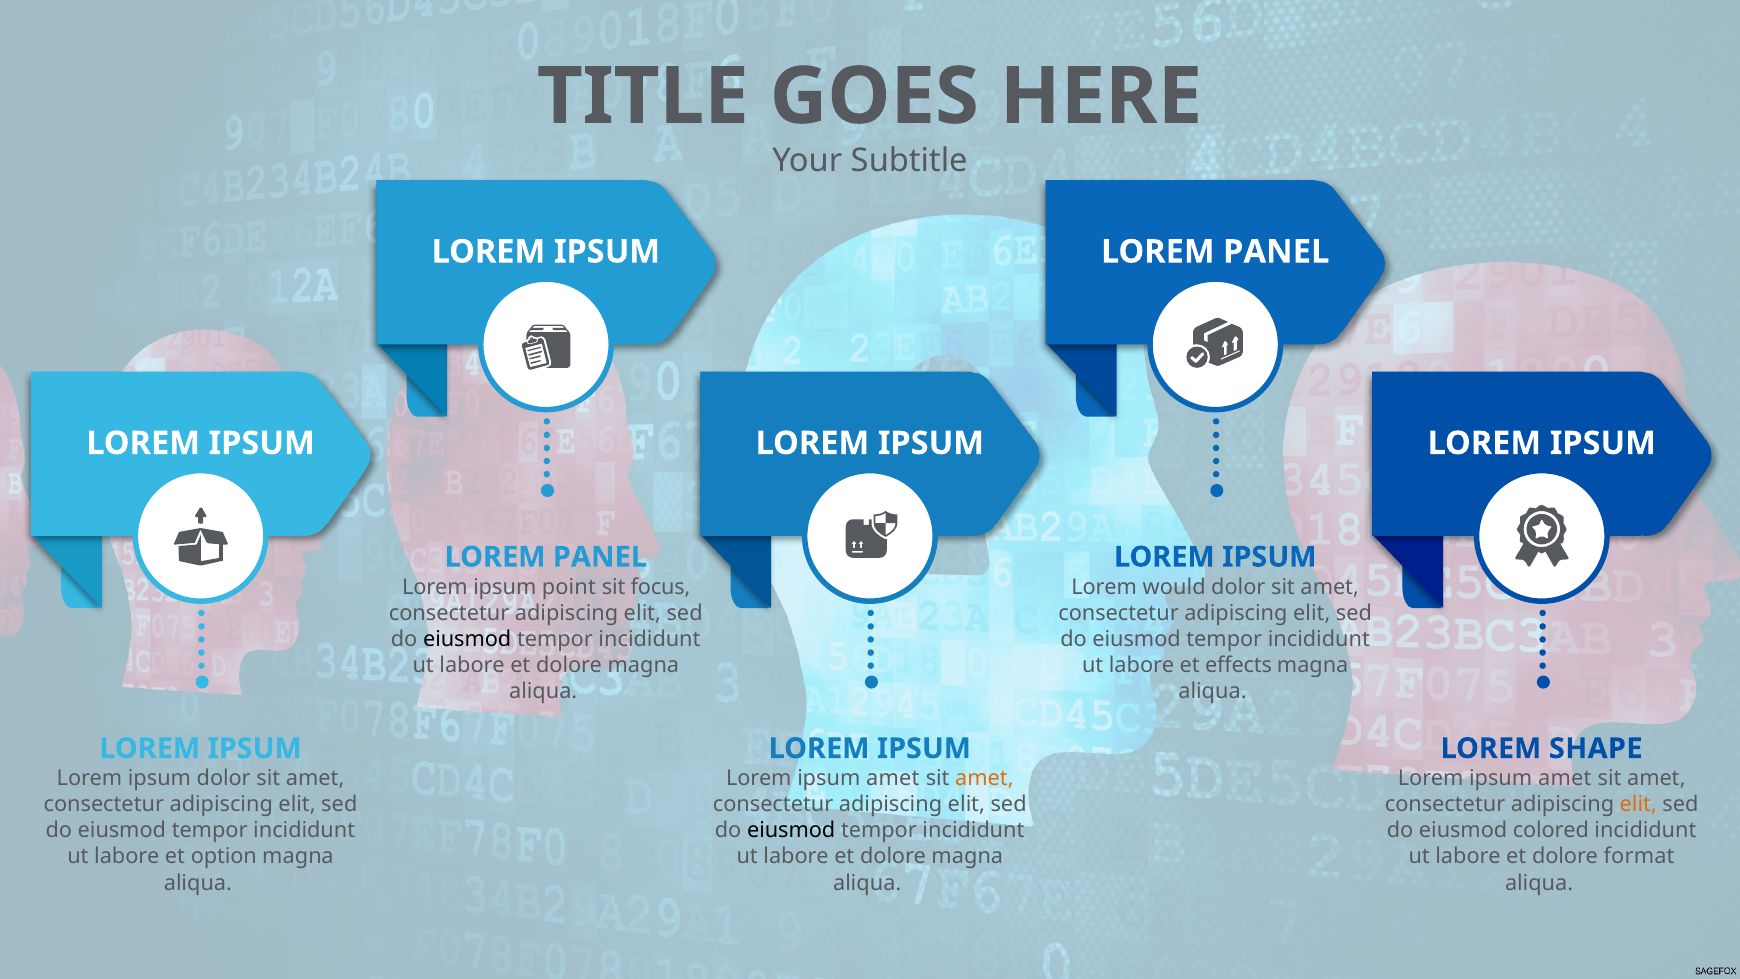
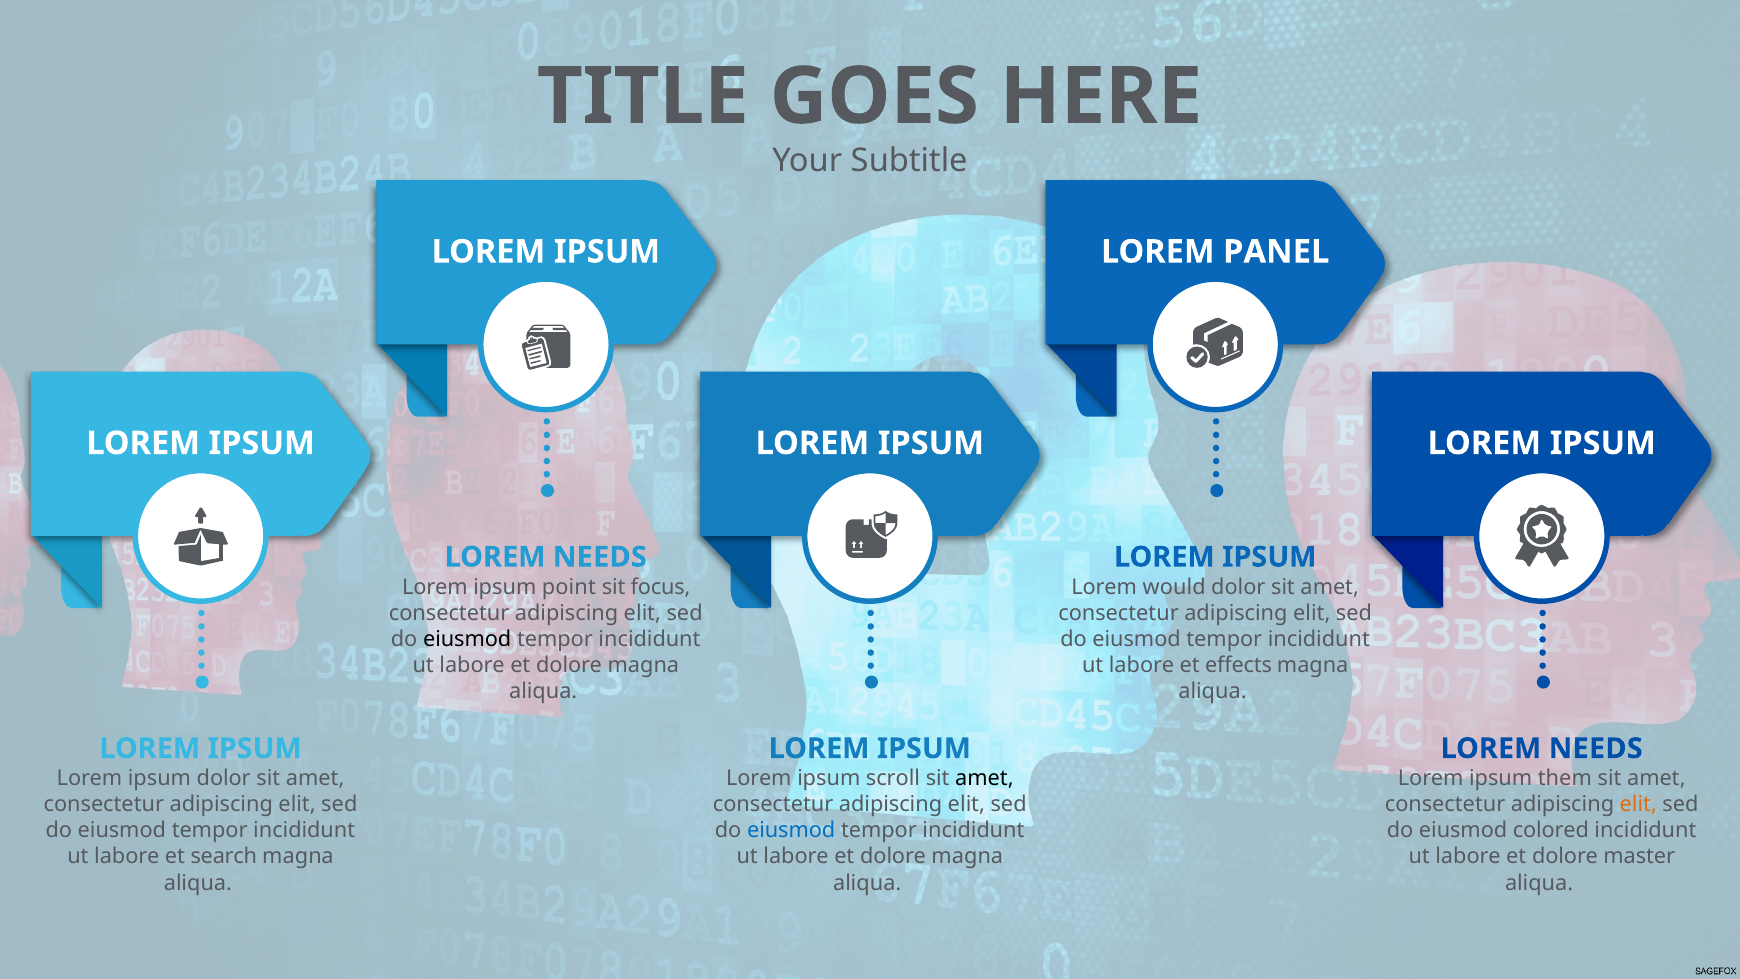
PANEL at (600, 557): PANEL -> NEEDS
SHAPE at (1596, 748): SHAPE -> NEEDS
amet at (893, 778): amet -> scroll
amet at (984, 778) colour: orange -> black
amet at (1565, 778): amet -> them
eiusmod at (791, 830) colour: black -> blue
option: option -> search
format: format -> master
